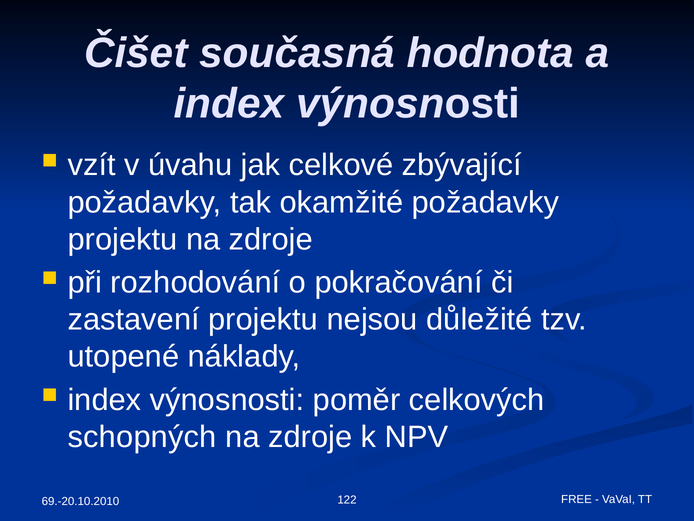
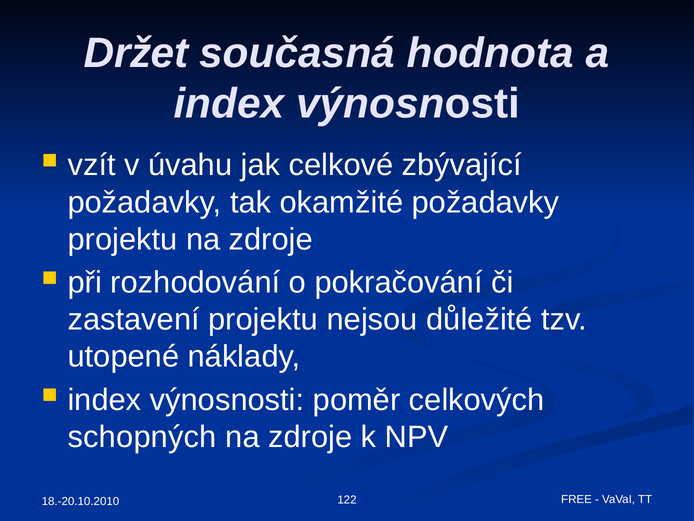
Čišet: Čišet -> Držet
69.-20.10.2010: 69.-20.10.2010 -> 18.-20.10.2010
